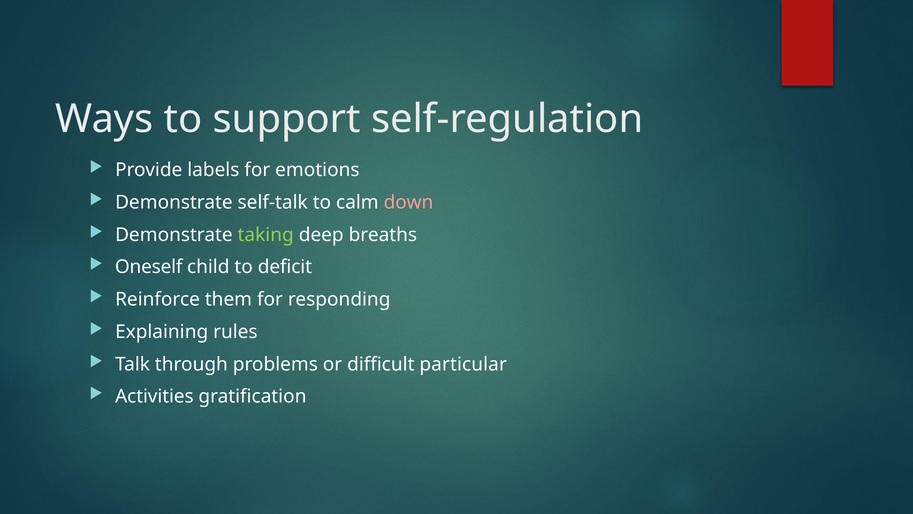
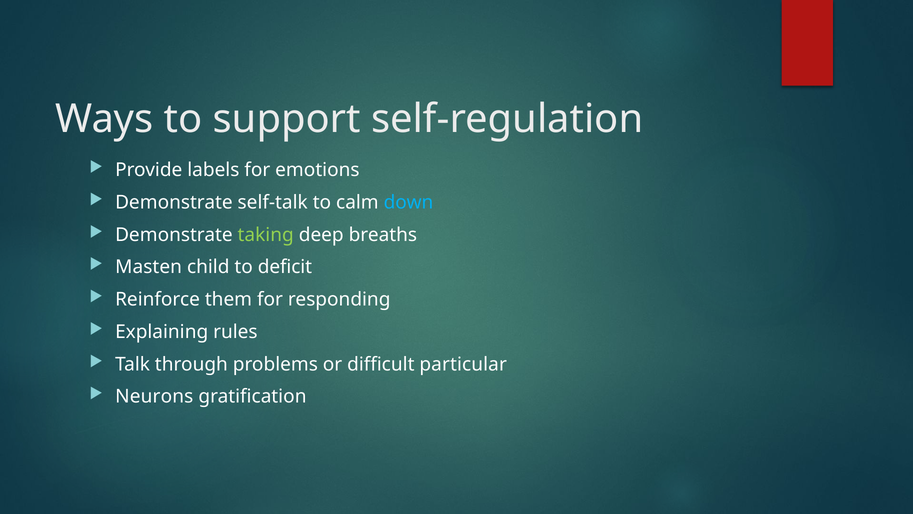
down colour: pink -> light blue
Oneself: Oneself -> Masten
Activities: Activities -> Neurons
